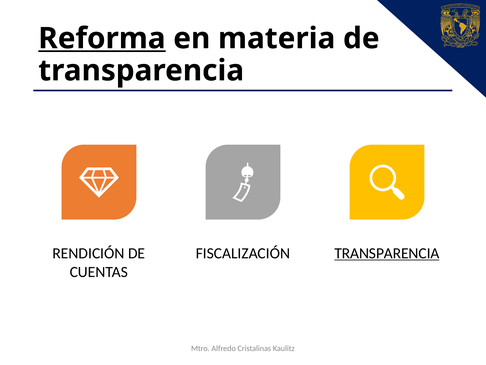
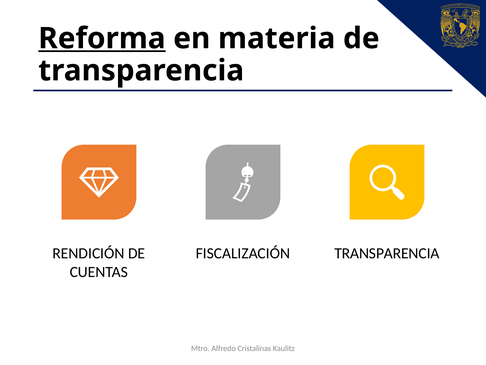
TRANSPARENCIA at (387, 253) underline: present -> none
